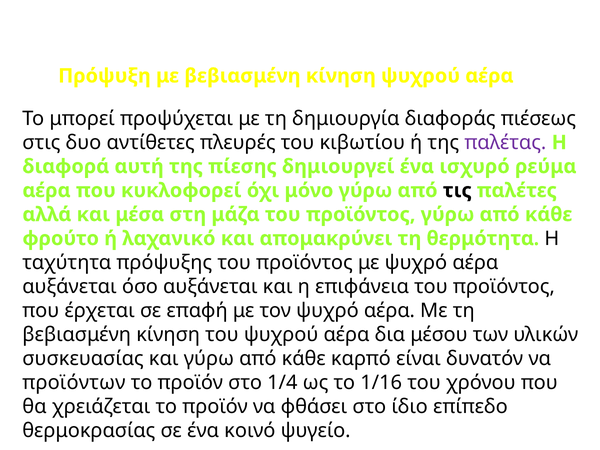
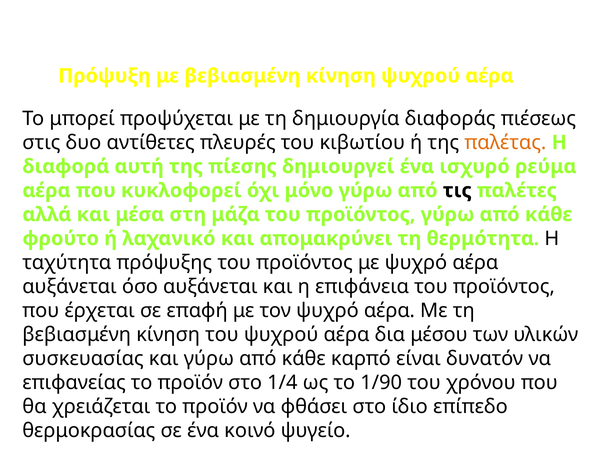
παλέτας colour: purple -> orange
προϊόντων: προϊόντων -> επιφανείας
1/16: 1/16 -> 1/90
